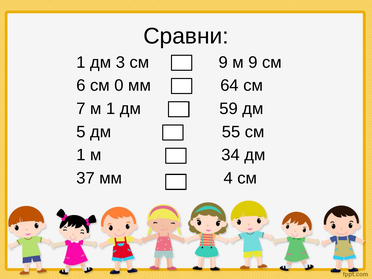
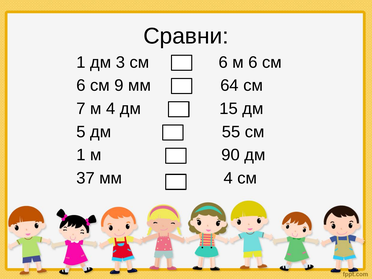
9 at (223, 62): 9 -> 6
м 9: 9 -> 6
0: 0 -> 9
м 1: 1 -> 4
59: 59 -> 15
34: 34 -> 90
